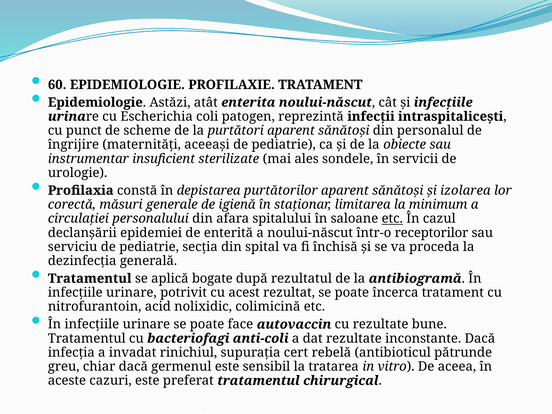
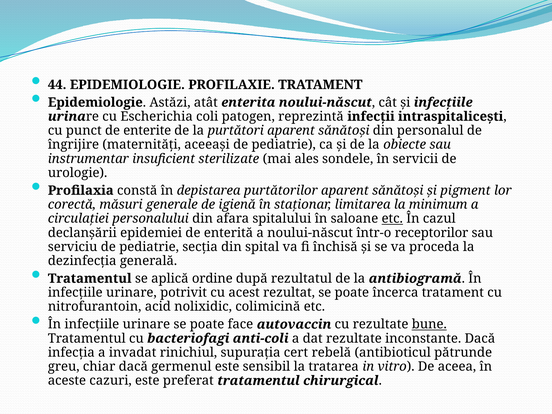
60: 60 -> 44
scheme: scheme -> enterite
izolarea: izolarea -> pigment
bogate: bogate -> ordine
bune underline: none -> present
